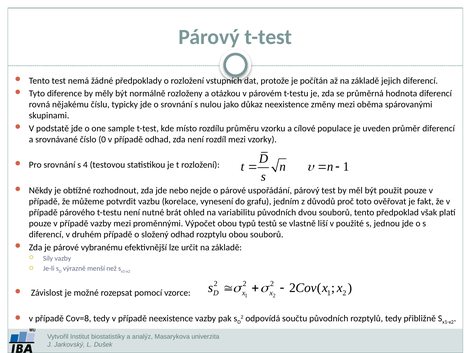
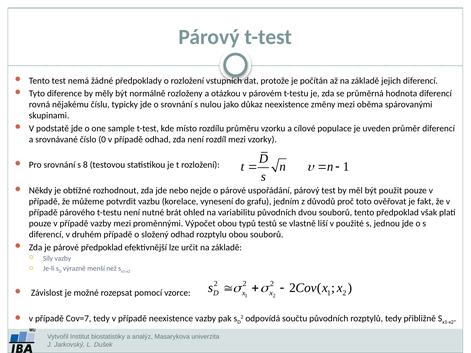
4: 4 -> 8
párové vybranému: vybranému -> předpoklad
Cov=8: Cov=8 -> Cov=7
